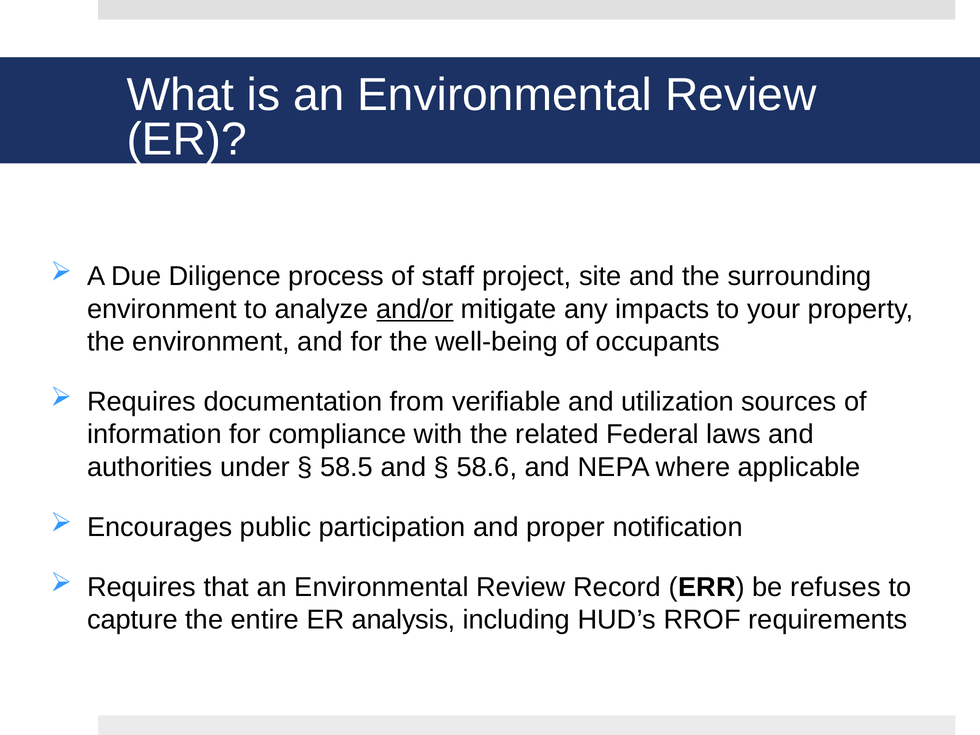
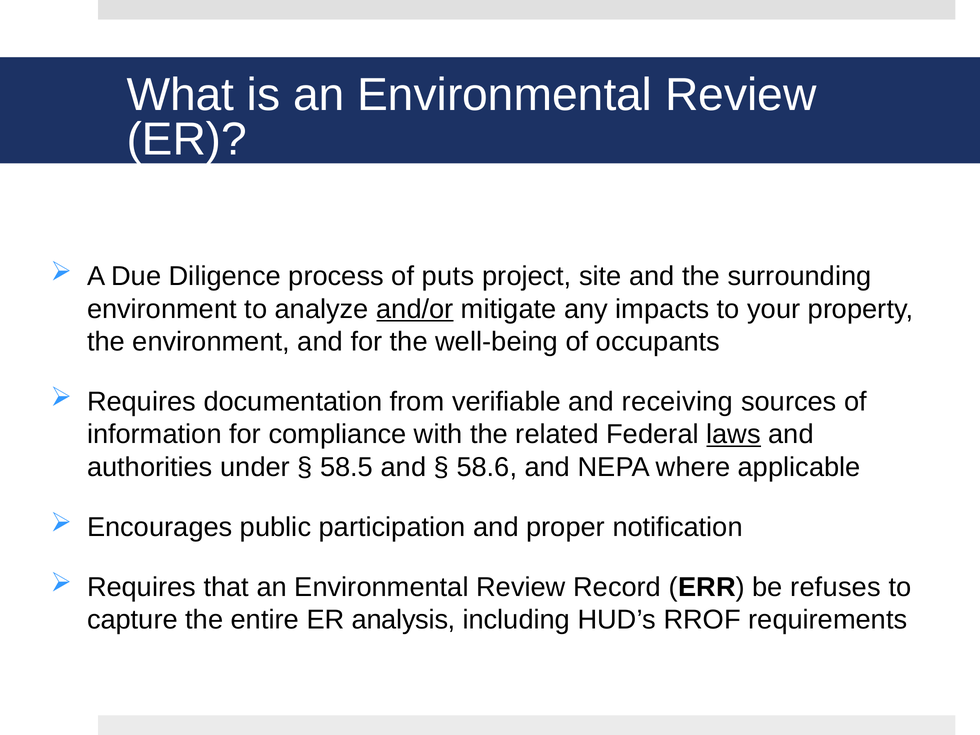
staff: staff -> puts
utilization: utilization -> receiving
laws underline: none -> present
